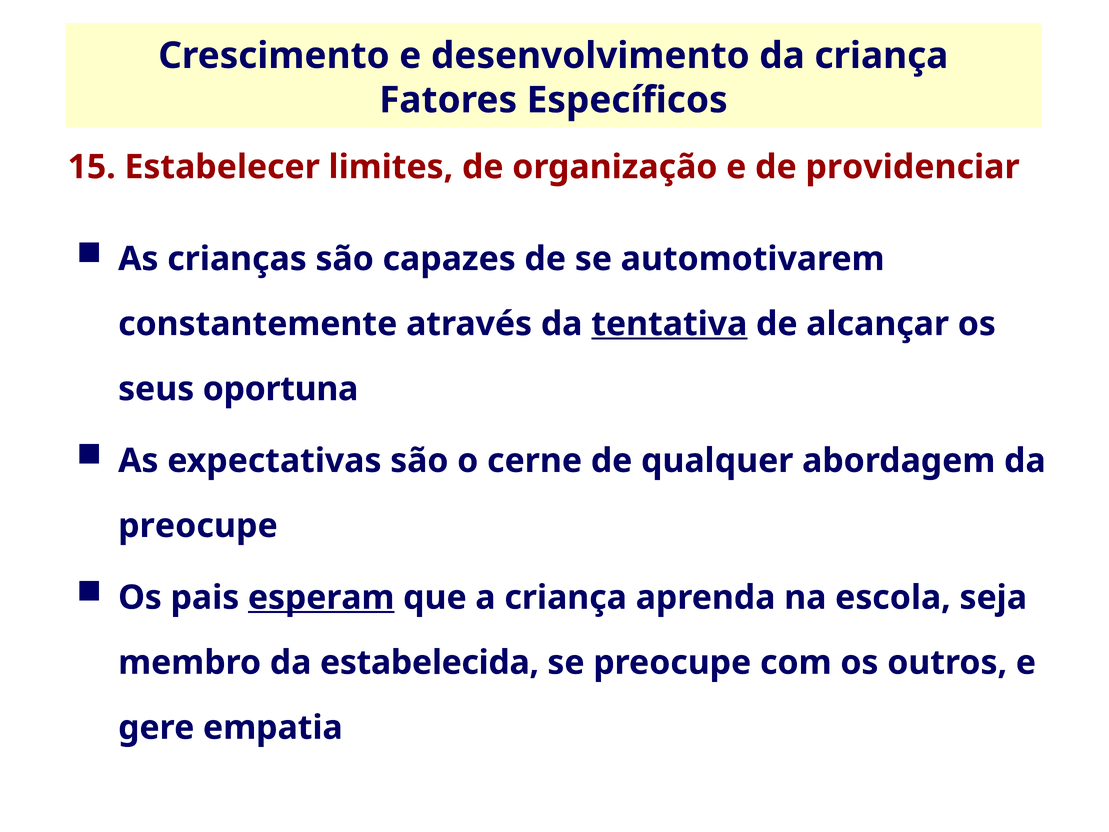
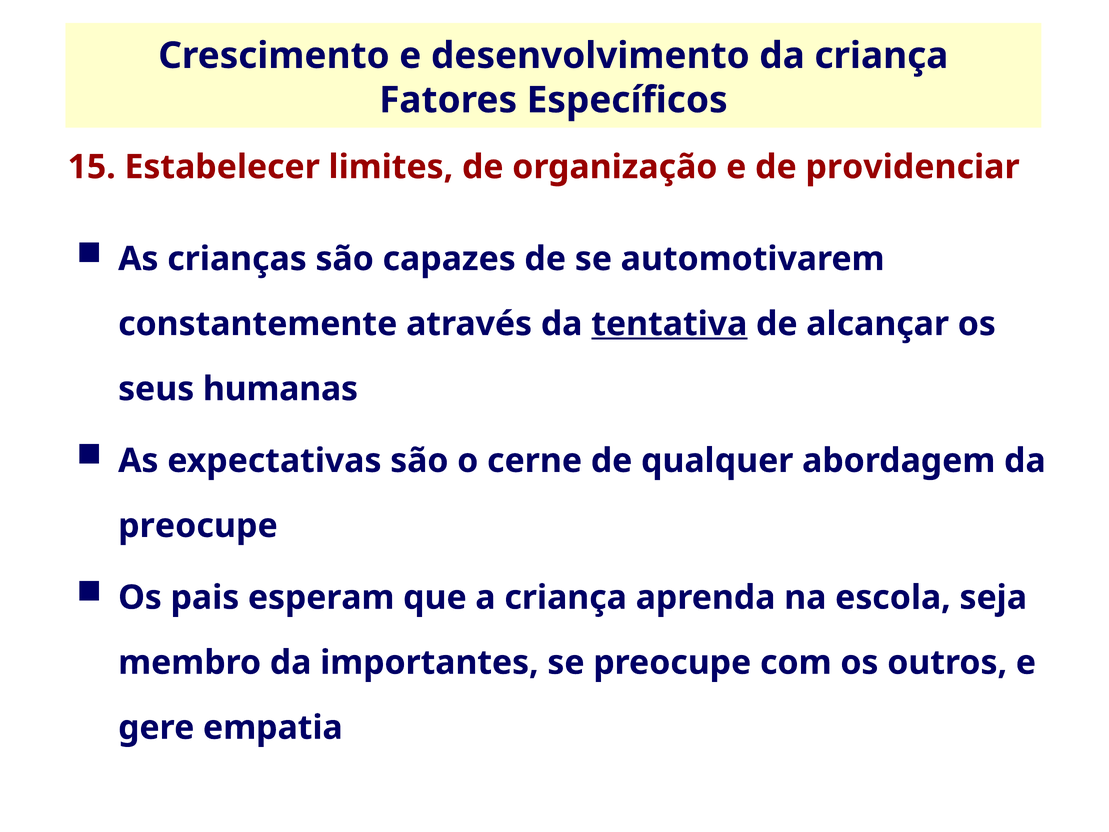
oportuna: oportuna -> humanas
esperam underline: present -> none
estabelecida: estabelecida -> importantes
